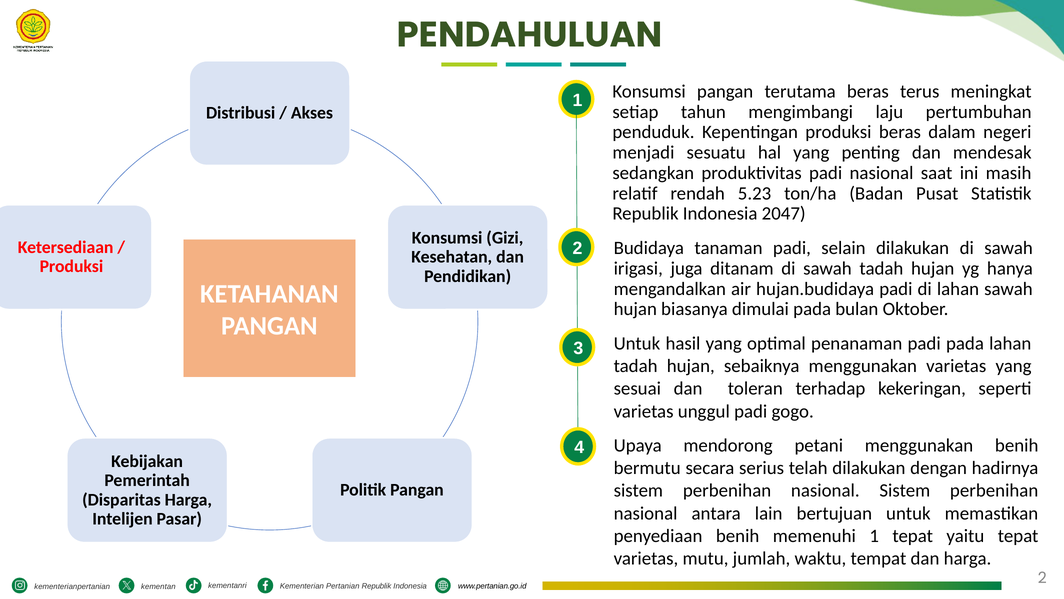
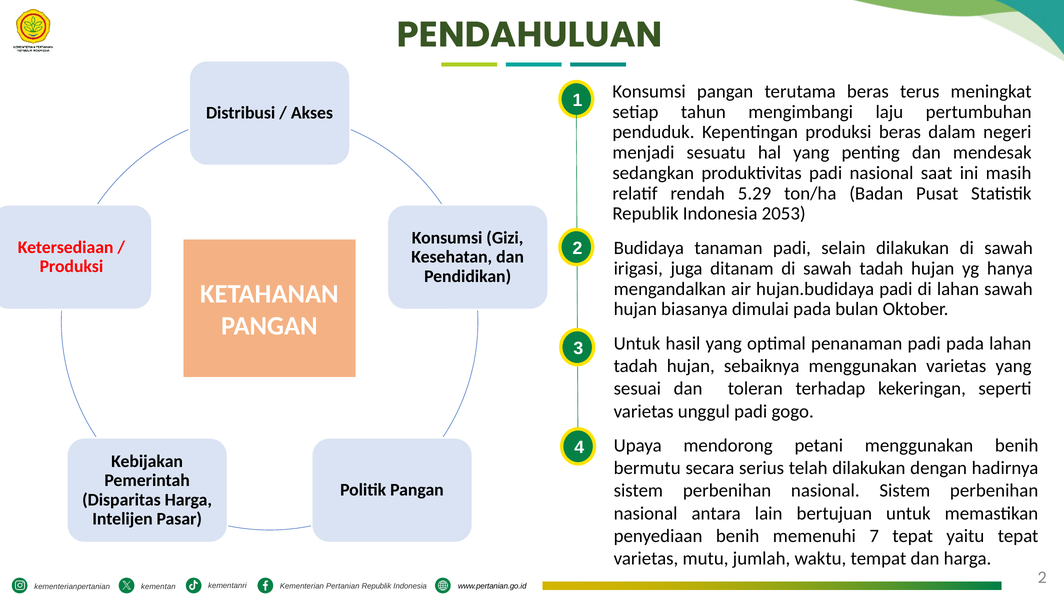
5.23: 5.23 -> 5.29
2047: 2047 -> 2053
memenuhi 1: 1 -> 7
